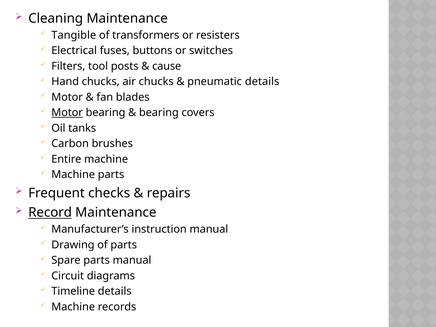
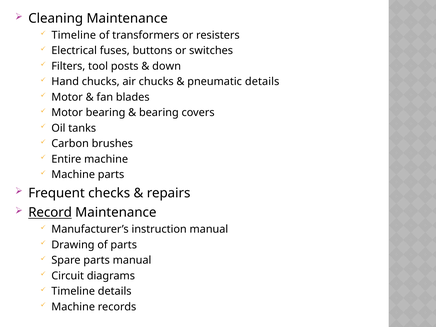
Tangible at (74, 35): Tangible -> Timeline
cause: cause -> down
Motor at (67, 113) underline: present -> none
